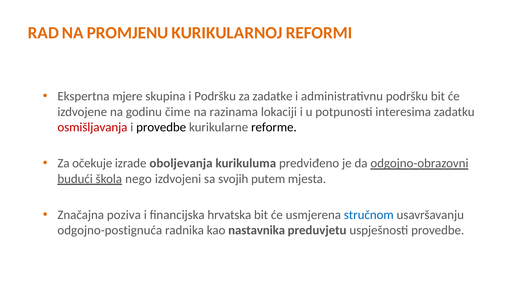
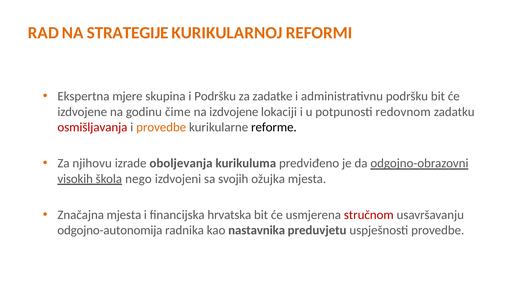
PROMJENU: PROMJENU -> STRATEGIJE
na razinama: razinama -> izdvojene
interesima: interesima -> redovnom
provedbe at (161, 127) colour: black -> orange
očekuje: očekuje -> njihovu
budući: budući -> visokih
putem: putem -> ožujka
Značajna poziva: poziva -> mjesta
stručnom colour: blue -> red
odgojno-postignuća: odgojno-postignuća -> odgojno-autonomija
